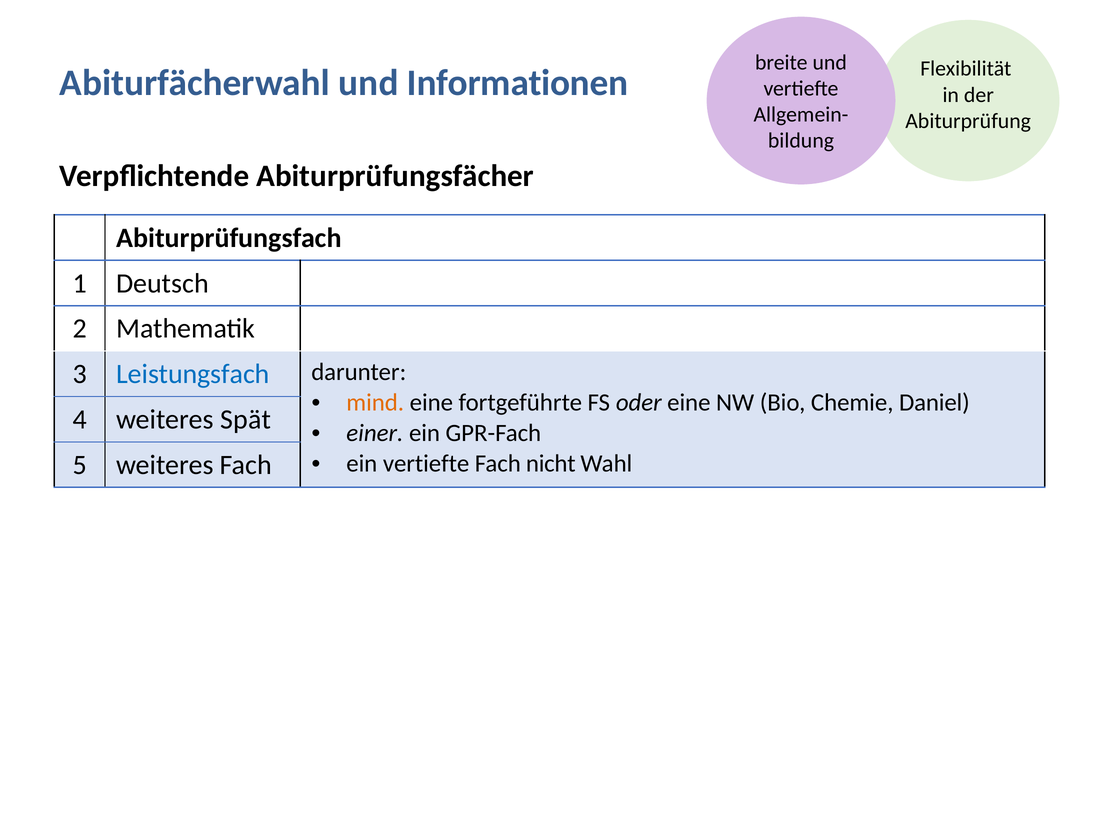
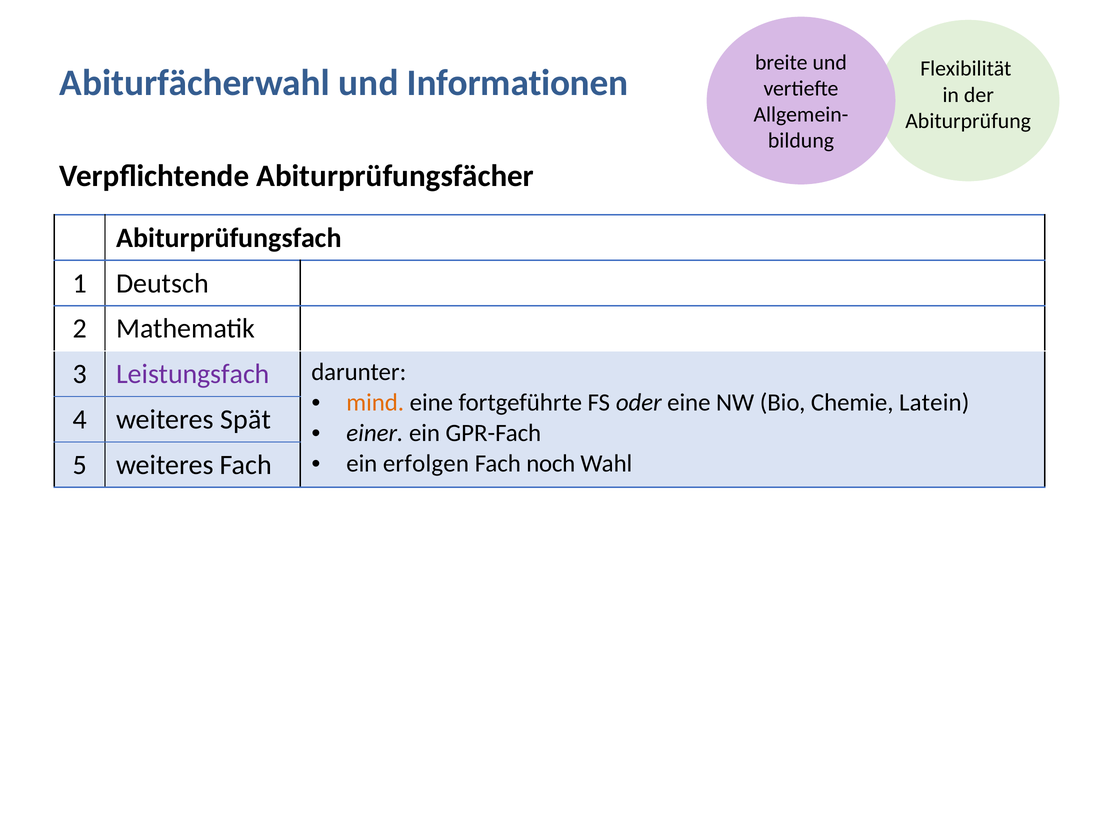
Leistungsfach colour: blue -> purple
Daniel: Daniel -> Latein
ein vertiefte: vertiefte -> erfolgen
nicht: nicht -> noch
